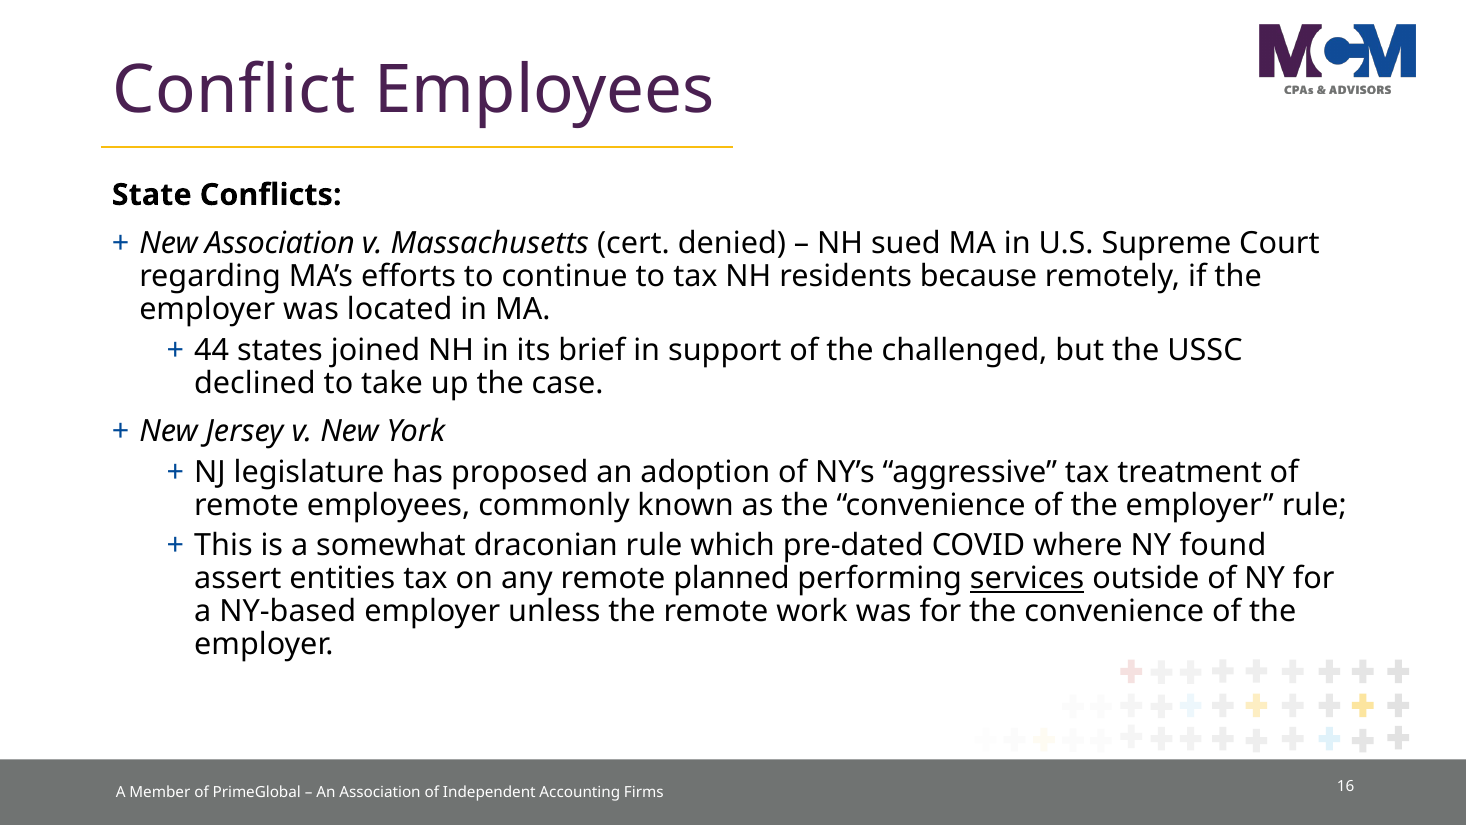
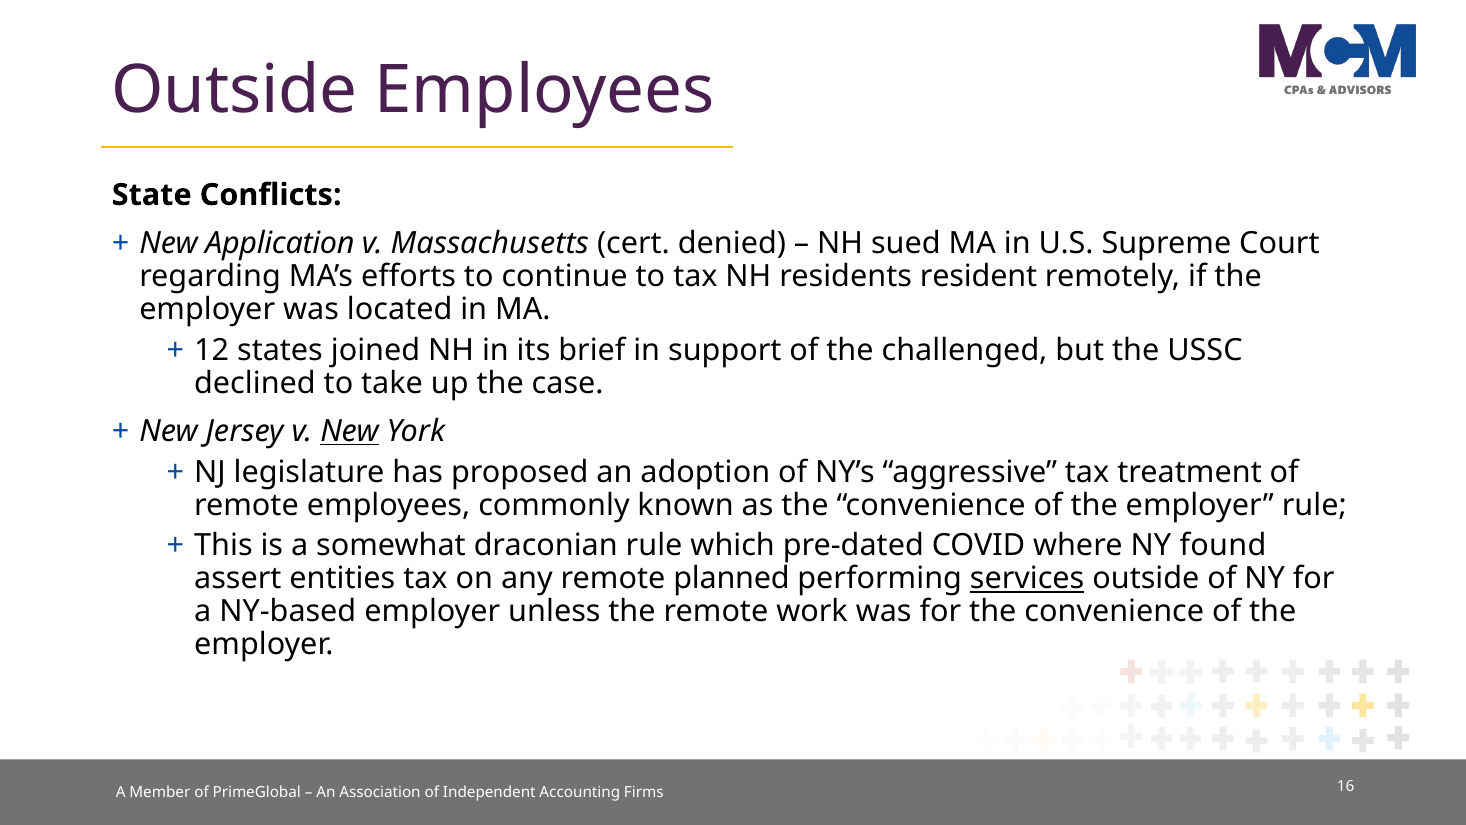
Conflict at (234, 90): Conflict -> Outside
New Association: Association -> Application
because: because -> resident
44: 44 -> 12
New at (350, 431) underline: none -> present
